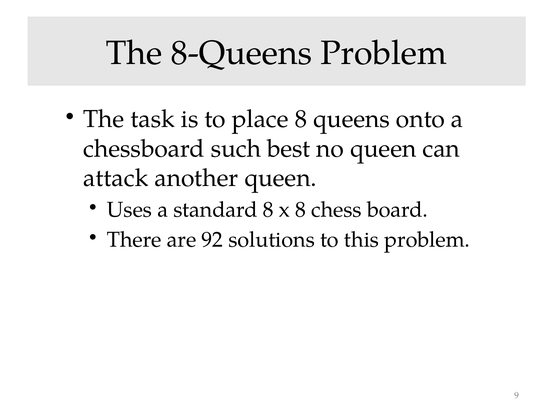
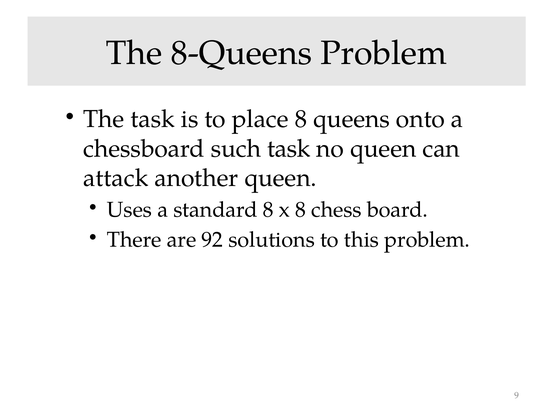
such best: best -> task
